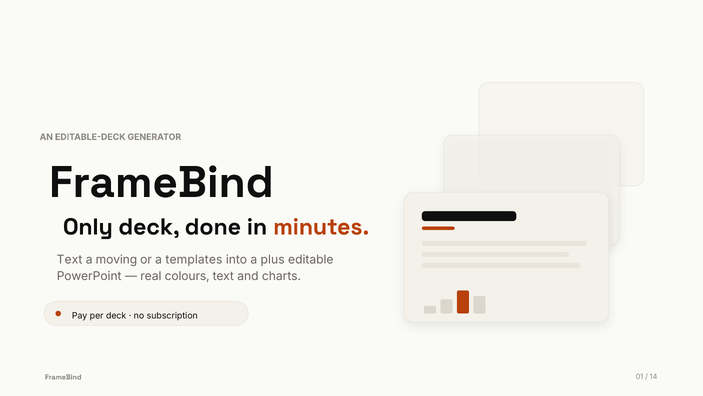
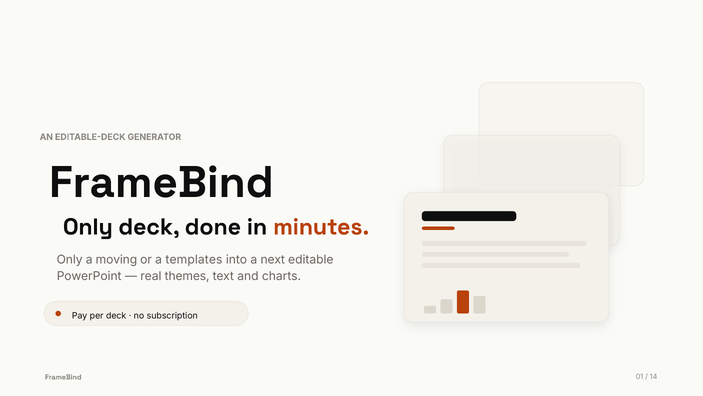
Text at (70, 259): Text -> Only
plus: plus -> next
colours: colours -> themes
